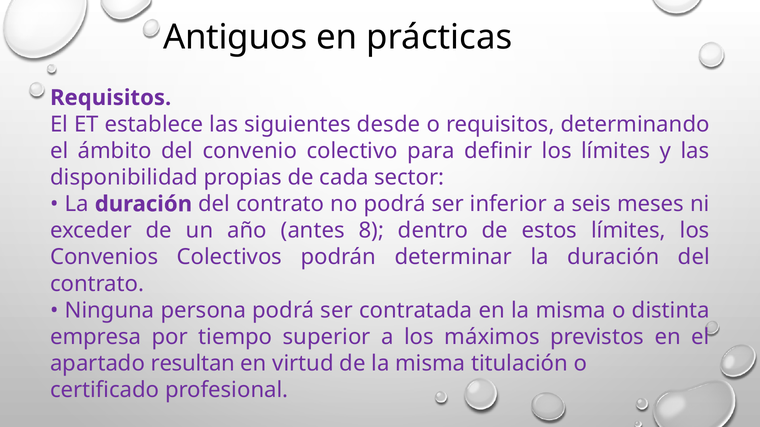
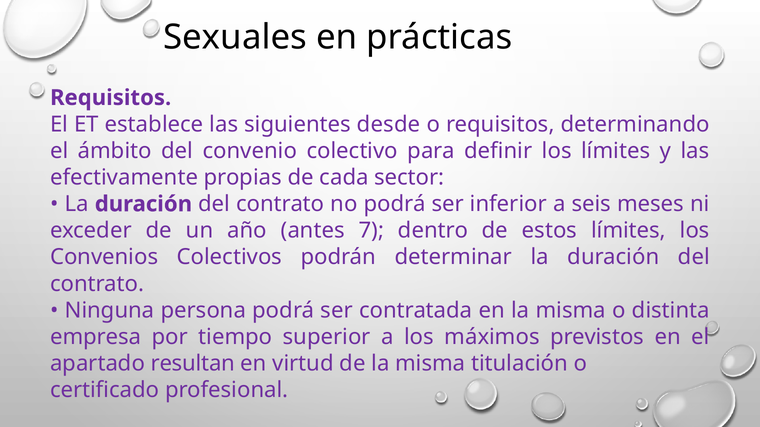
Antiguos: Antiguos -> Sexuales
disponibilidad: disponibilidad -> efectivamente
8: 8 -> 7
